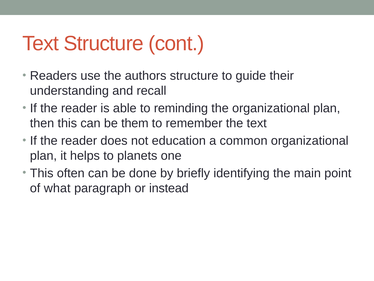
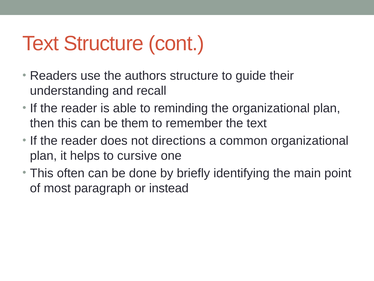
education: education -> directions
planets: planets -> cursive
what: what -> most
